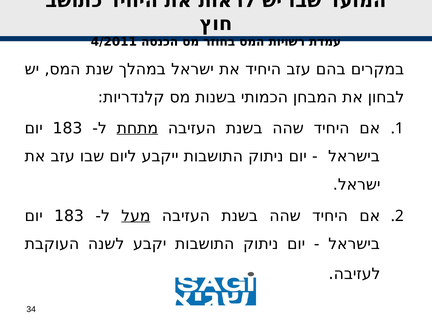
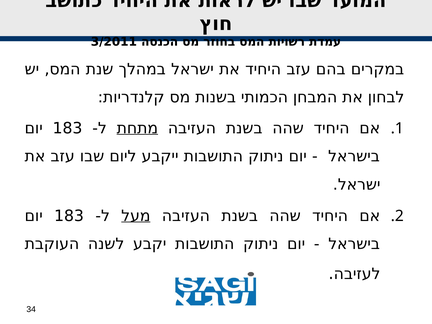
4/2011: 4/2011 -> 3/2011
